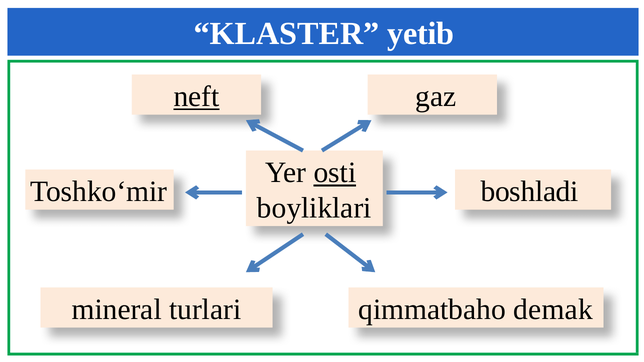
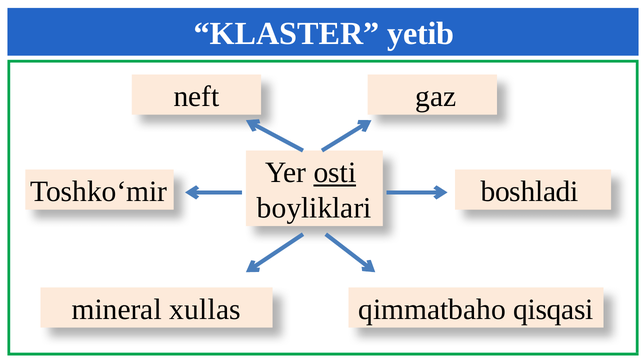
neft underline: present -> none
turlari: turlari -> xullas
demak: demak -> qisqasi
